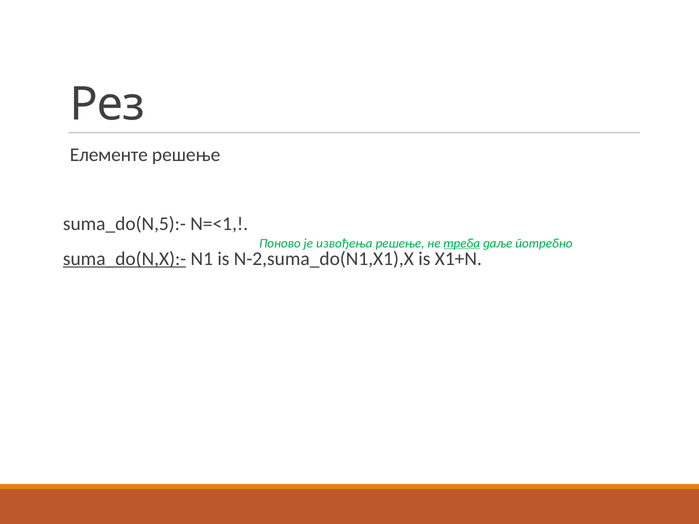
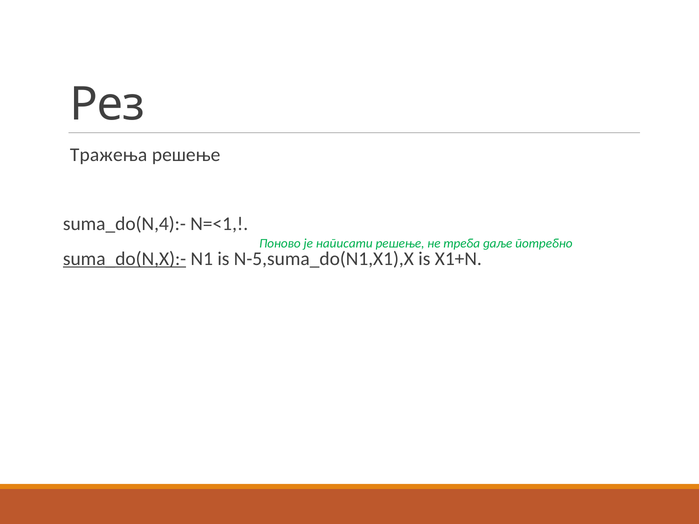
Елементе: Елементе -> Тражења
suma_do(N,5):-: suma_do(N,5):- -> suma_do(N,4):-
извођења: извођења -> написати
треба underline: present -> none
N-2,suma_do(N1,X1),X: N-2,suma_do(N1,X1),X -> N-5,suma_do(N1,X1),X
